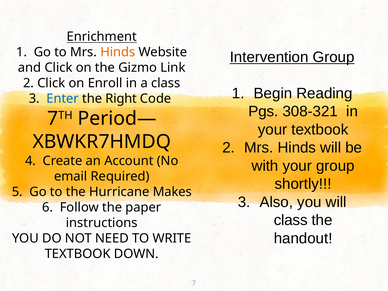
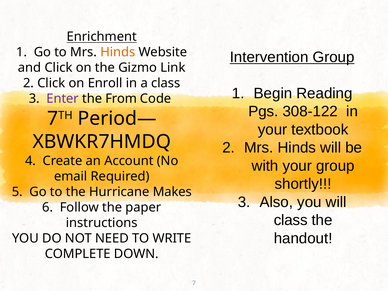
Enter colour: blue -> purple
Right: Right -> From
308-321: 308-321 -> 308-122
TEXTBOOK at (78, 254): TEXTBOOK -> COMPLETE
